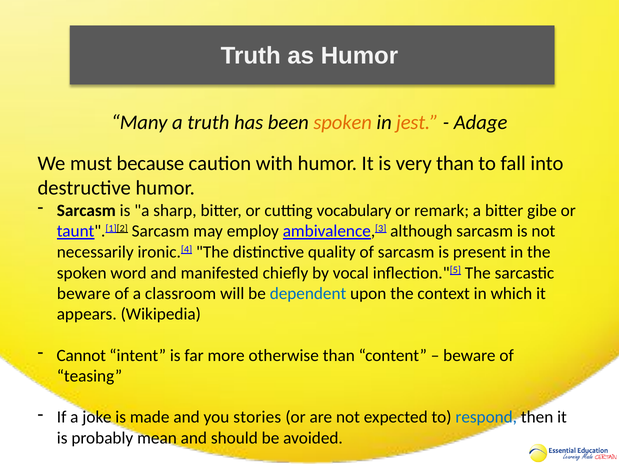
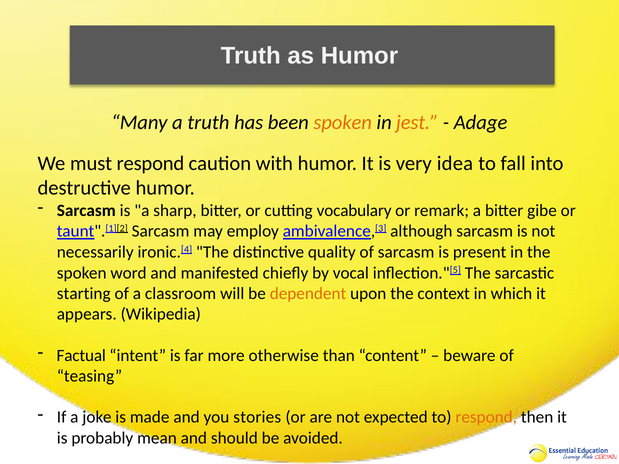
must because: because -> respond
very than: than -> idea
beware at (84, 294): beware -> starting
dependent colour: blue -> orange
Cannot: Cannot -> Factual
respond at (486, 417) colour: blue -> orange
